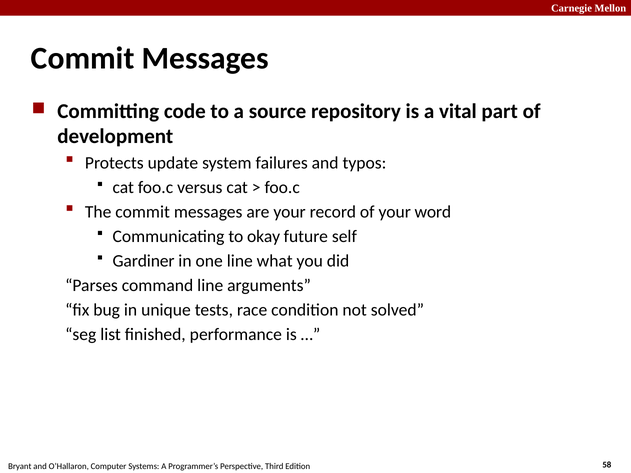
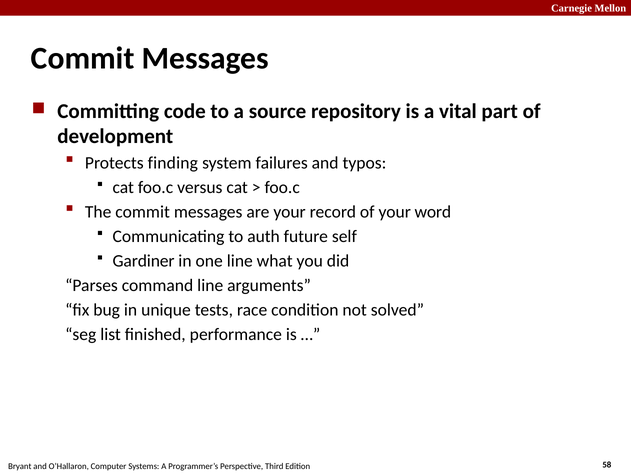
update: update -> finding
okay: okay -> auth
